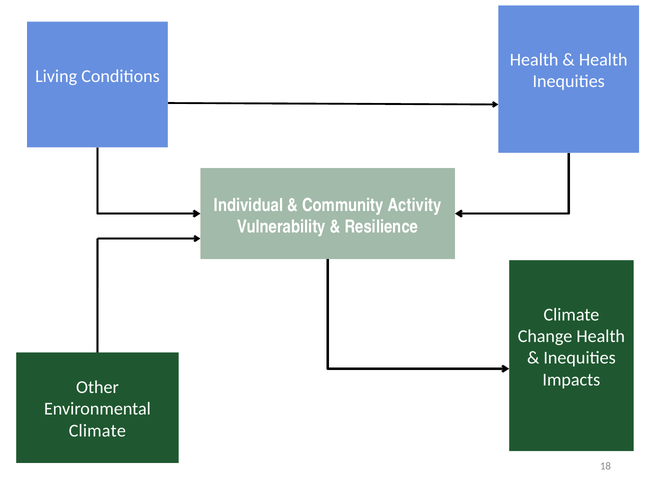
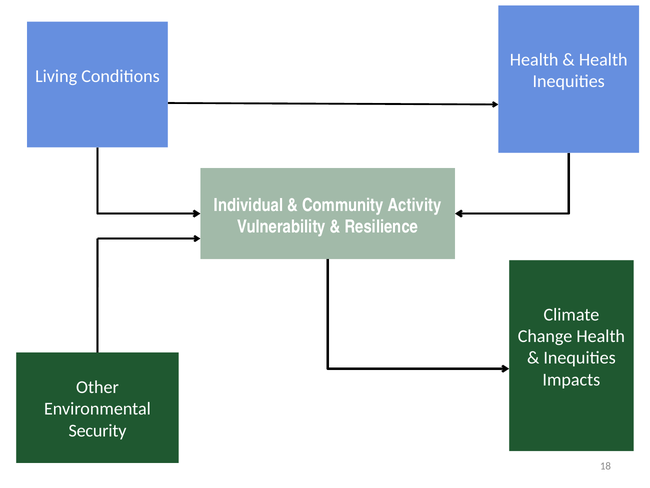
Climate at (97, 430): Climate -> Security
